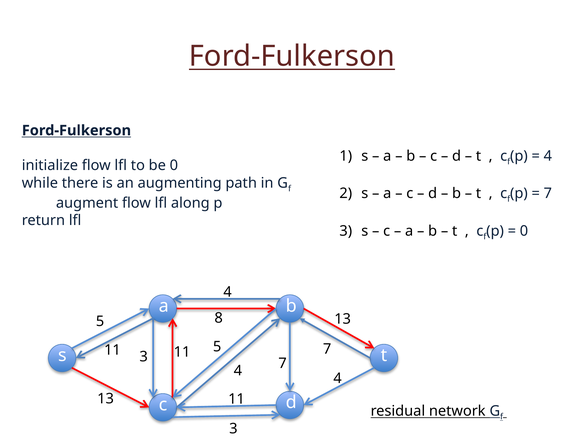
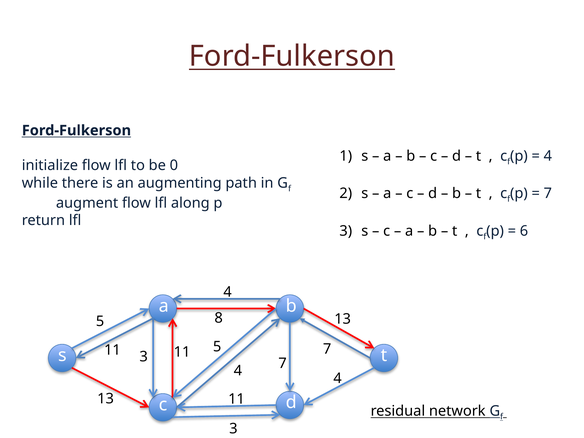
0 at (524, 231): 0 -> 6
